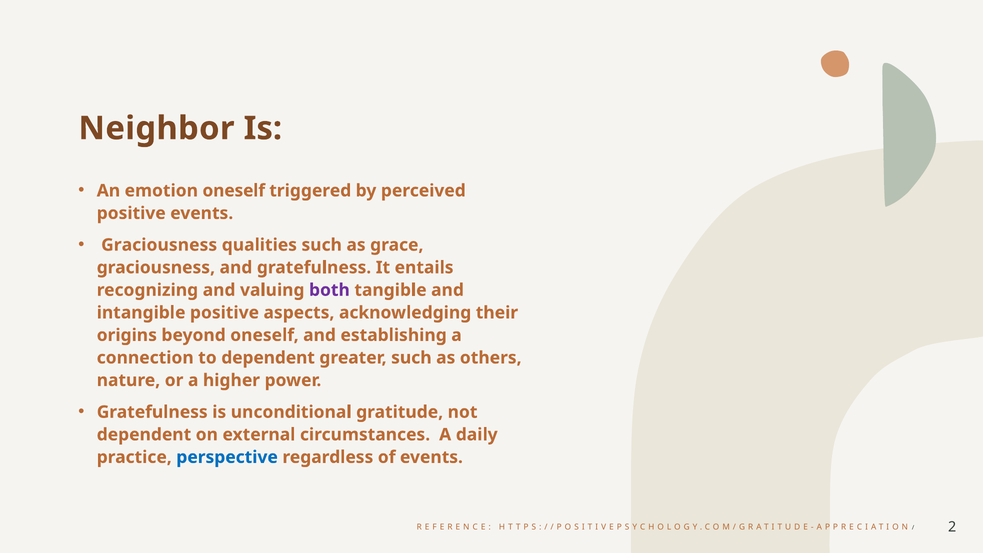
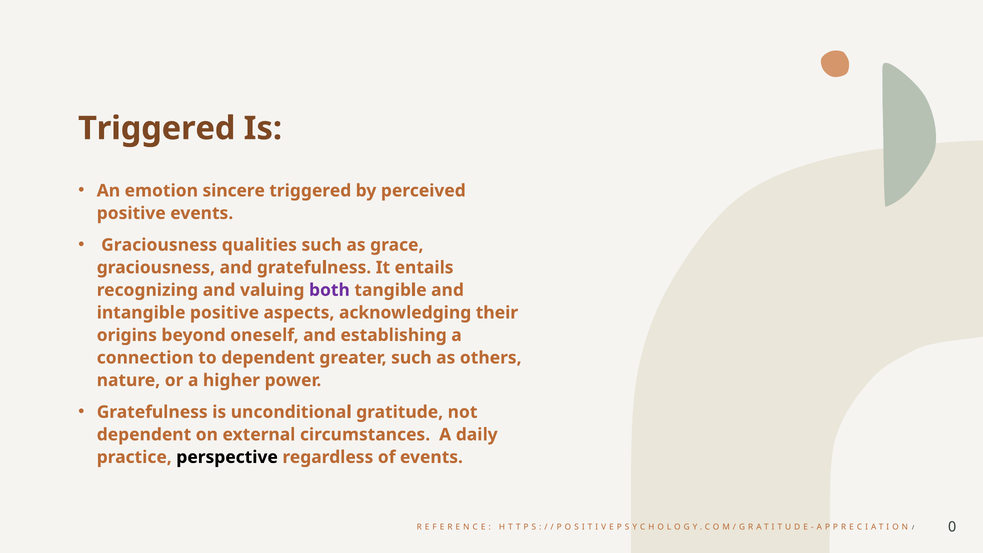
Neighbor at (156, 128): Neighbor -> Triggered
emotion oneself: oneself -> sincere
perspective colour: blue -> black
2: 2 -> 0
